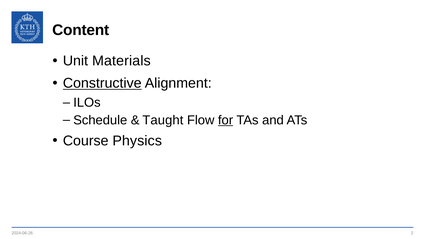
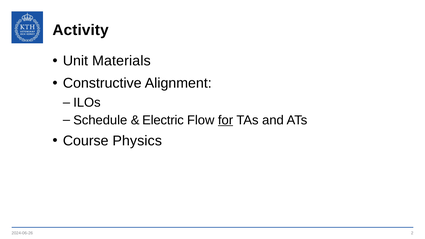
Content: Content -> Activity
Constructive underline: present -> none
Taught: Taught -> Electric
